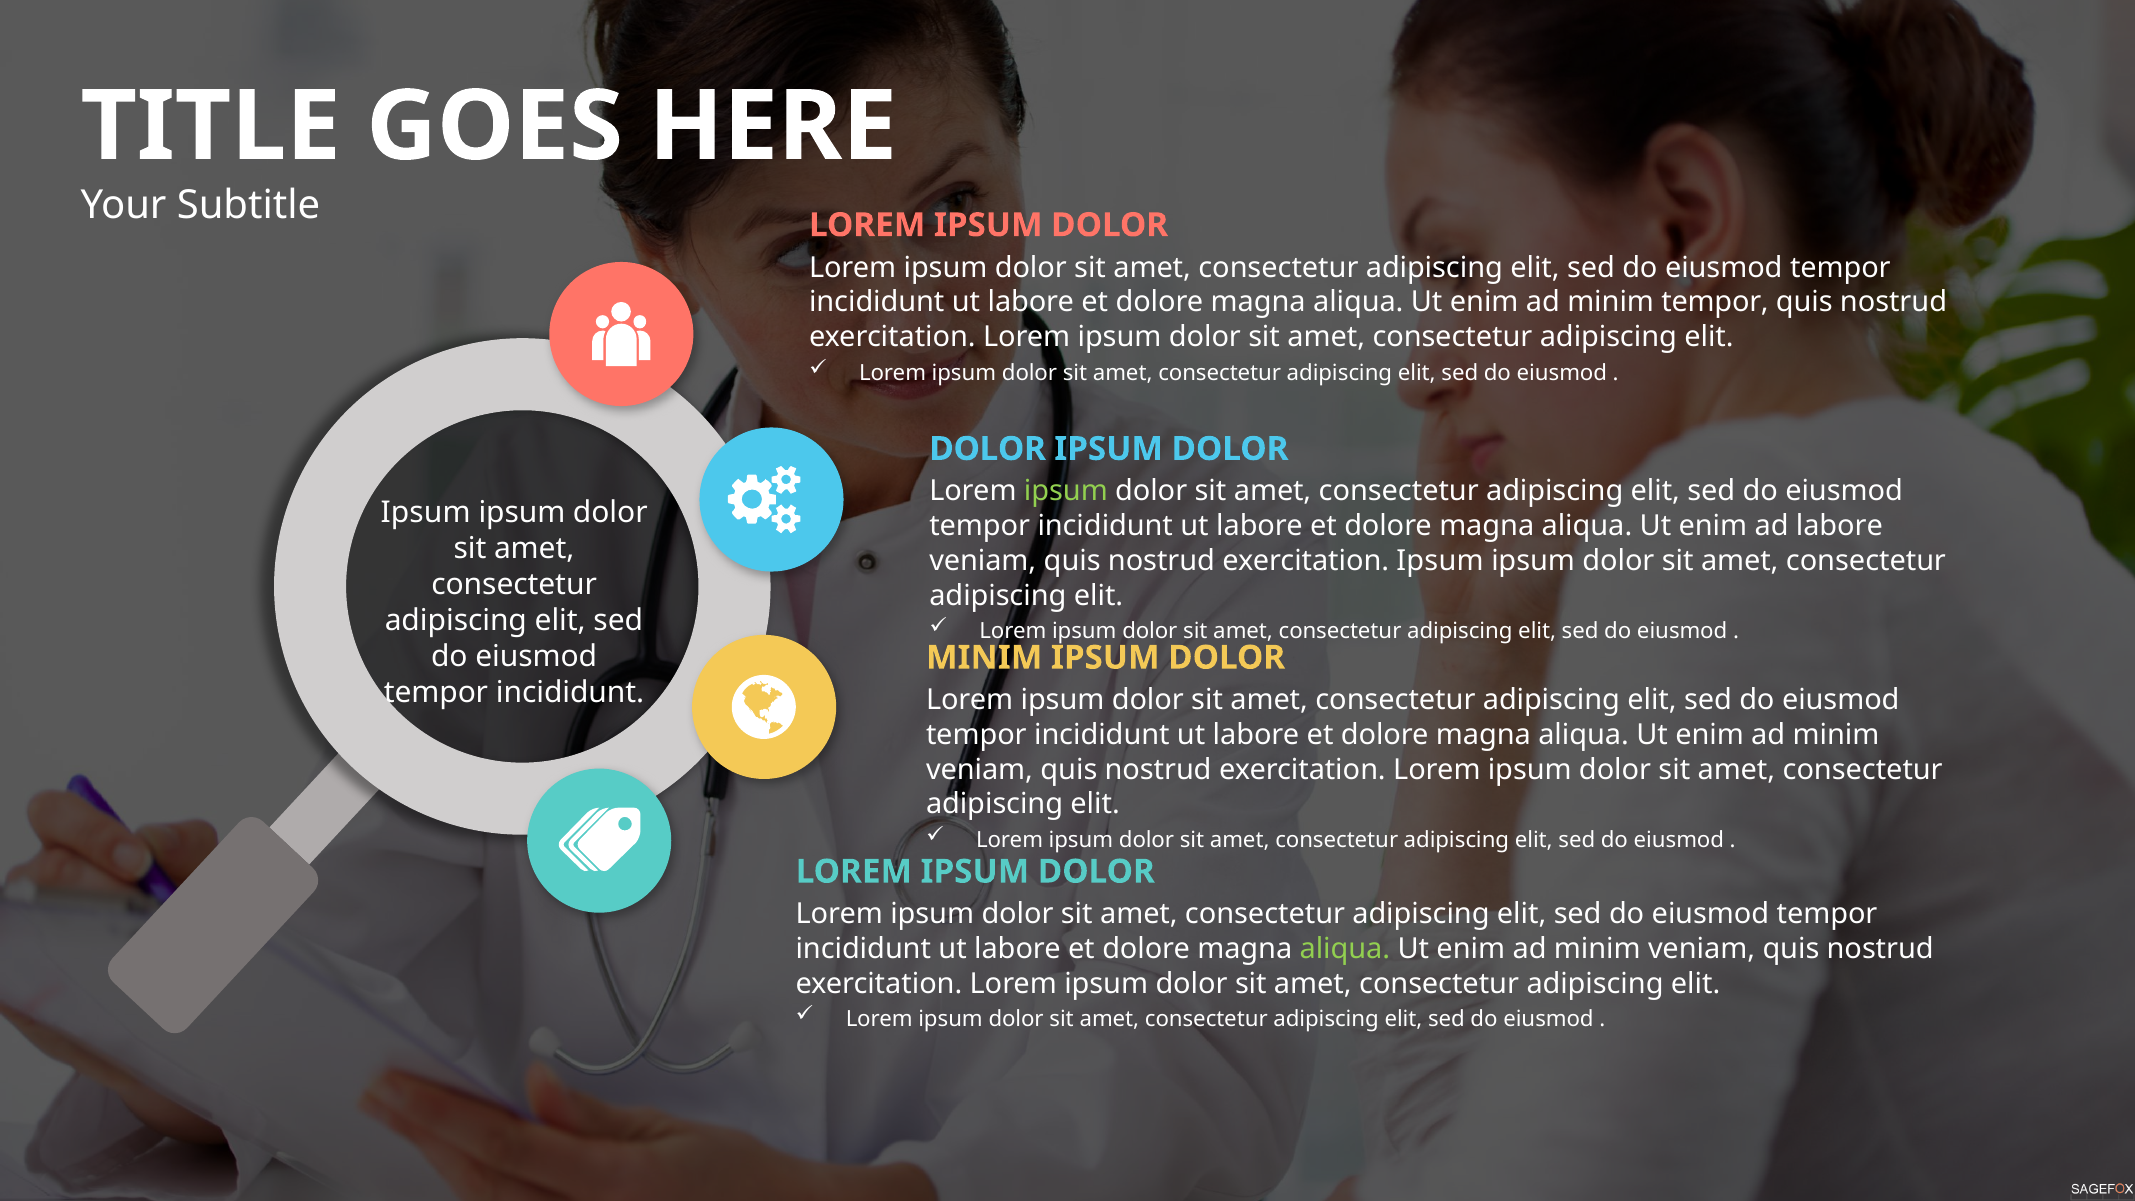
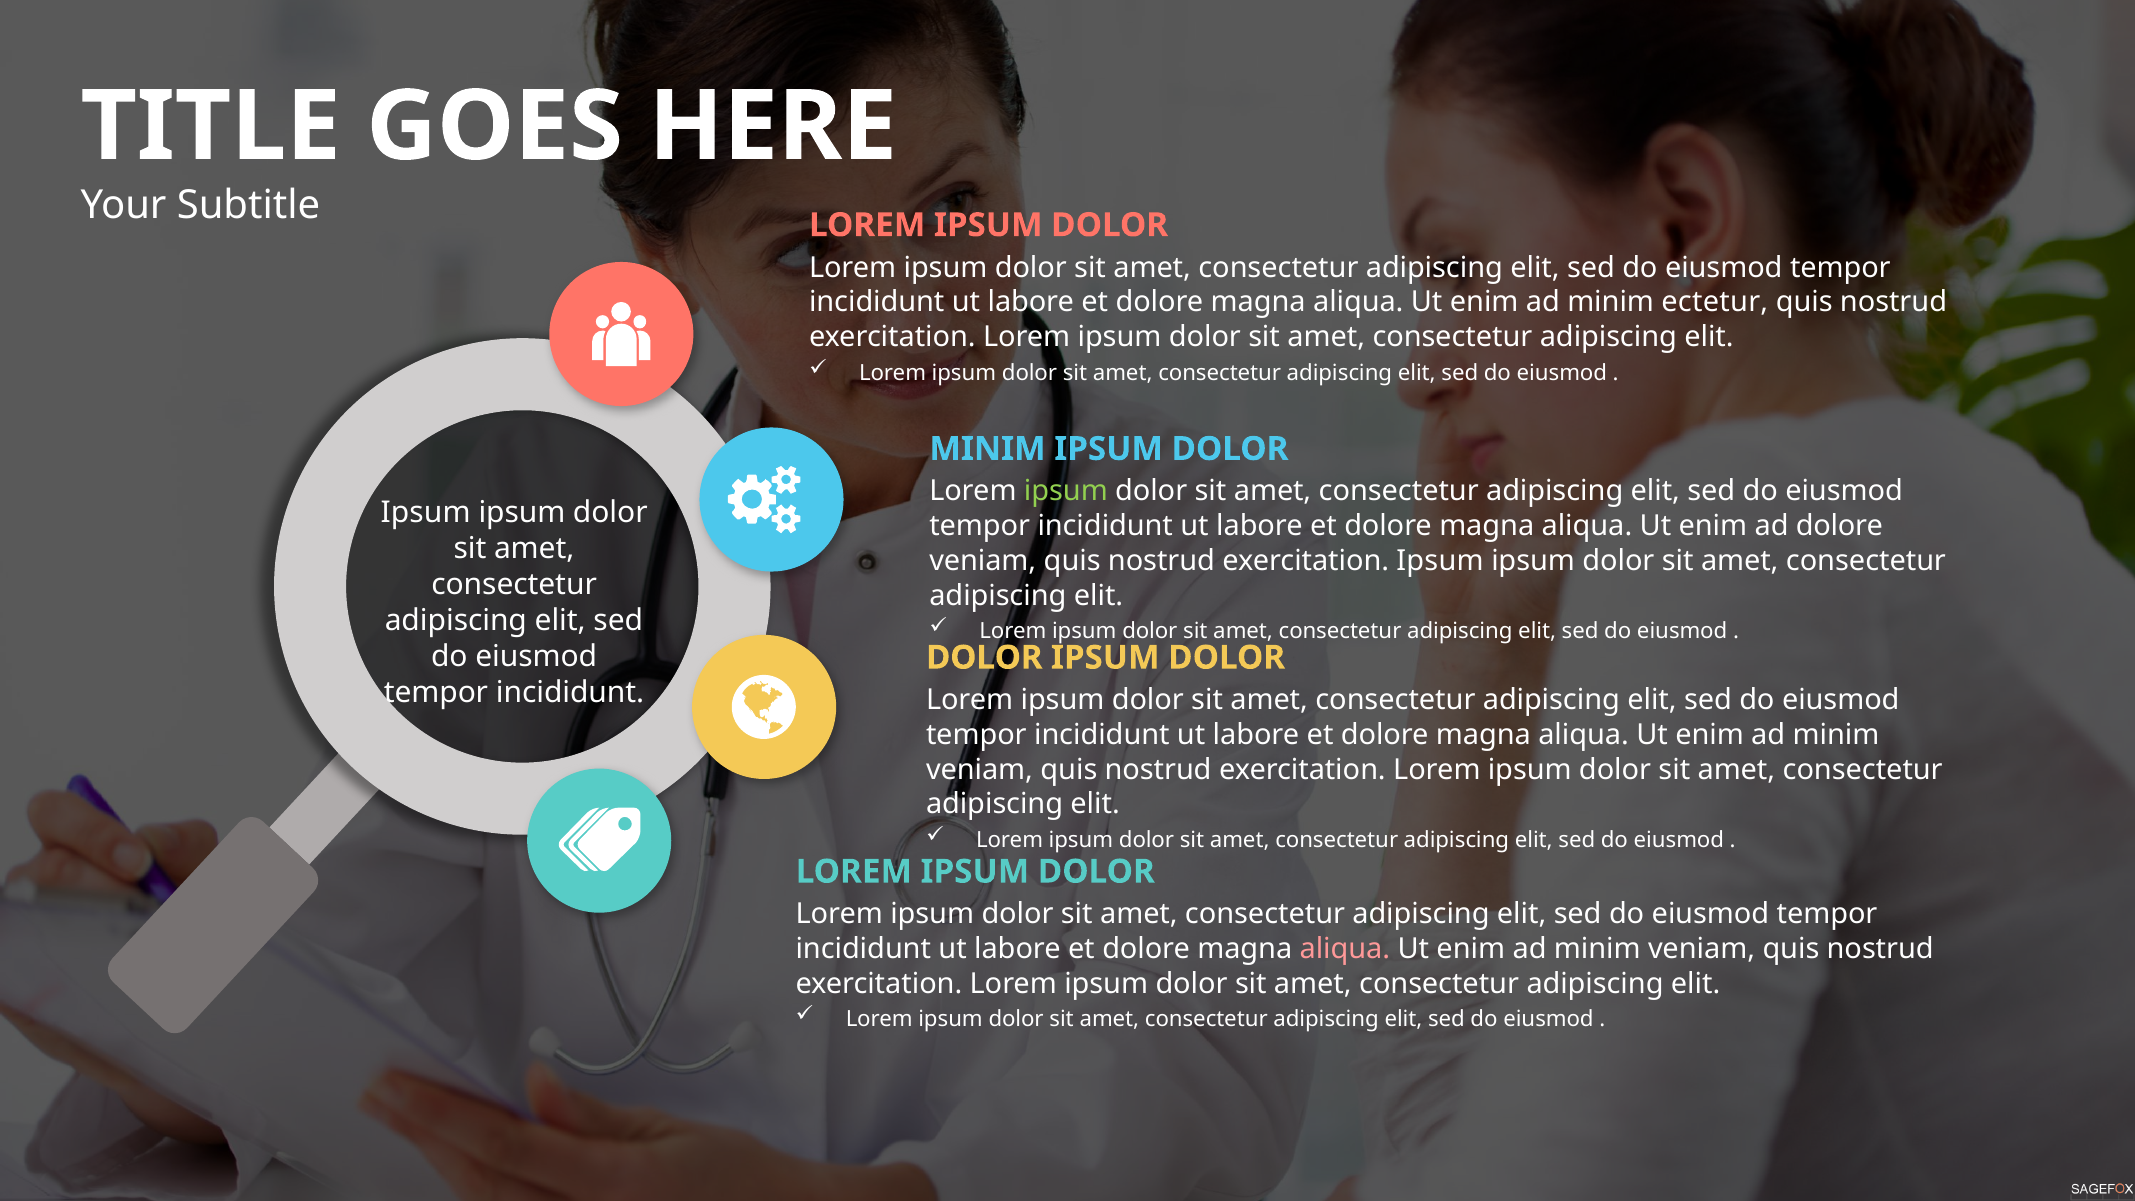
minim tempor: tempor -> ectetur
DOLOR at (988, 449): DOLOR -> MINIM
ad labore: labore -> dolore
MINIM at (984, 658): MINIM -> DOLOR
aliqua at (1345, 949) colour: light green -> pink
